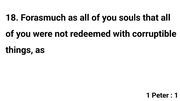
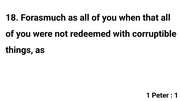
souls: souls -> when
